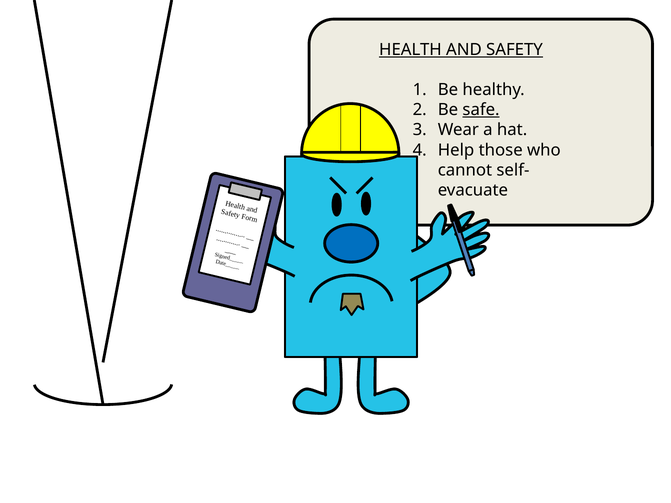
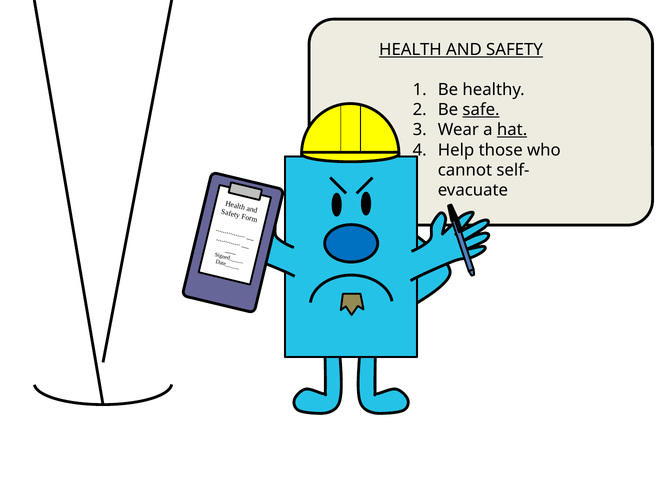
hat underline: none -> present
